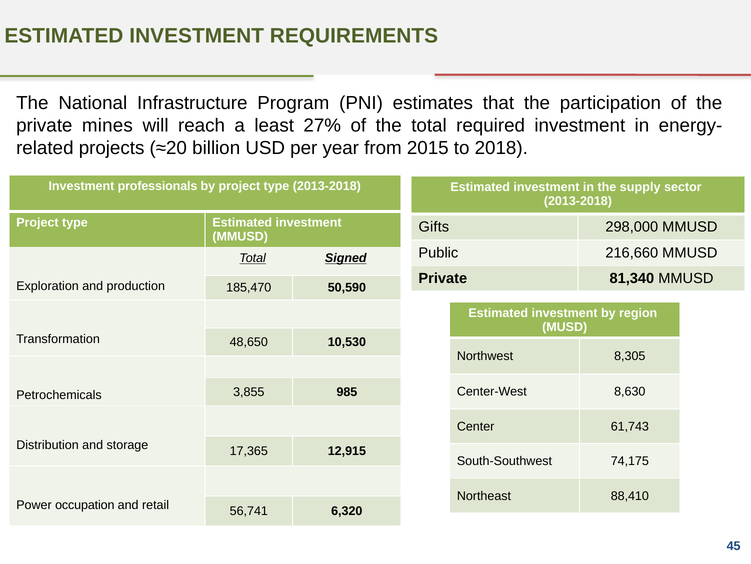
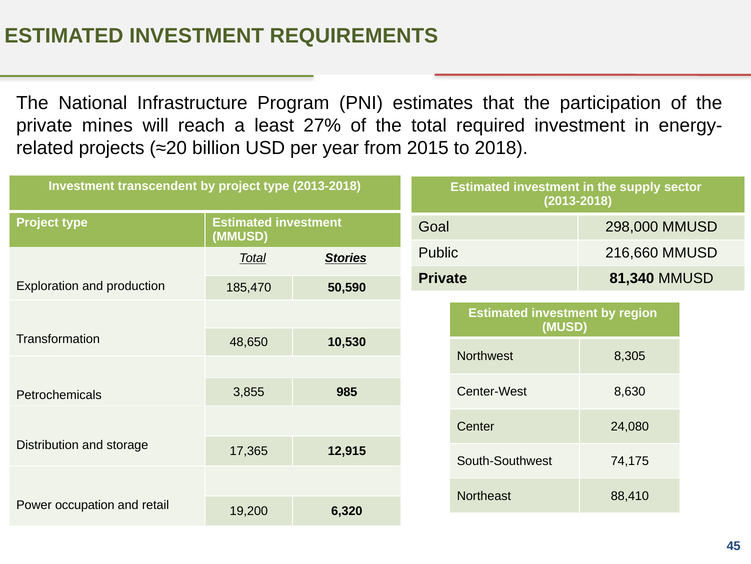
professionals: professionals -> transcendent
Gifts: Gifts -> Goal
Signed: Signed -> Stories
61,743: 61,743 -> 24,080
56,741: 56,741 -> 19,200
